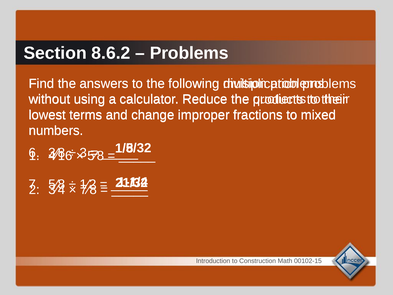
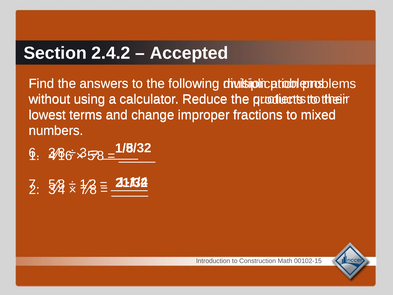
8.6.2: 8.6.2 -> 2.4.2
Problems at (189, 53): Problems -> Accepted
